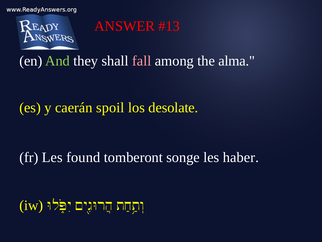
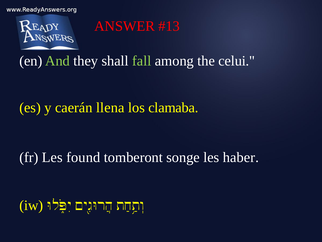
fall colour: pink -> light green
alma: alma -> celui
spoil: spoil -> llena
desolate: desolate -> clamaba
